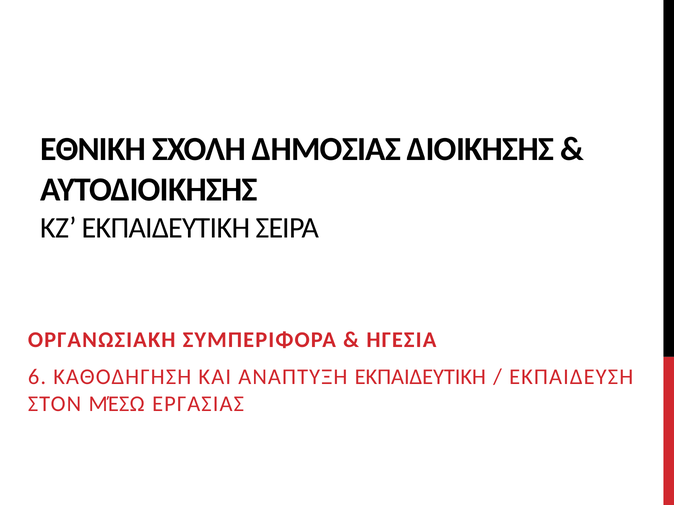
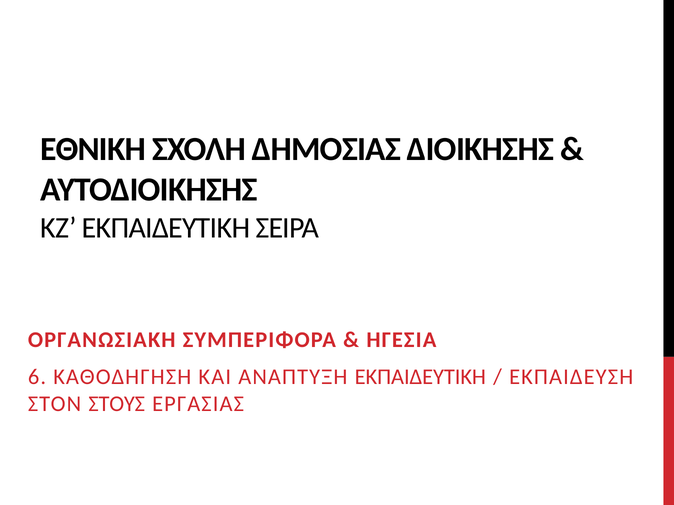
ΜΈΣΩ: ΜΈΣΩ -> ΣΤΟΥΣ
